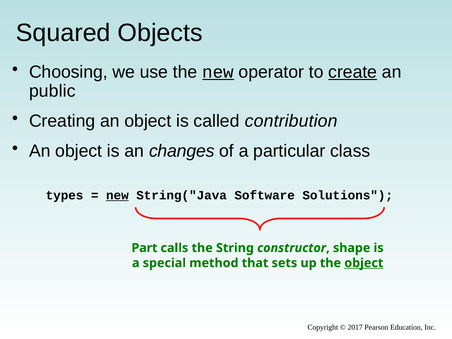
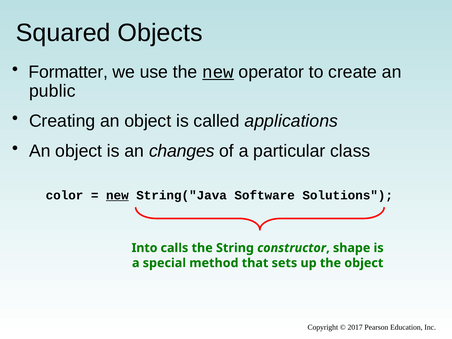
Choosing: Choosing -> Formatter
create underline: present -> none
contribution: contribution -> applications
types: types -> color
Part: Part -> Into
object at (364, 263) underline: present -> none
